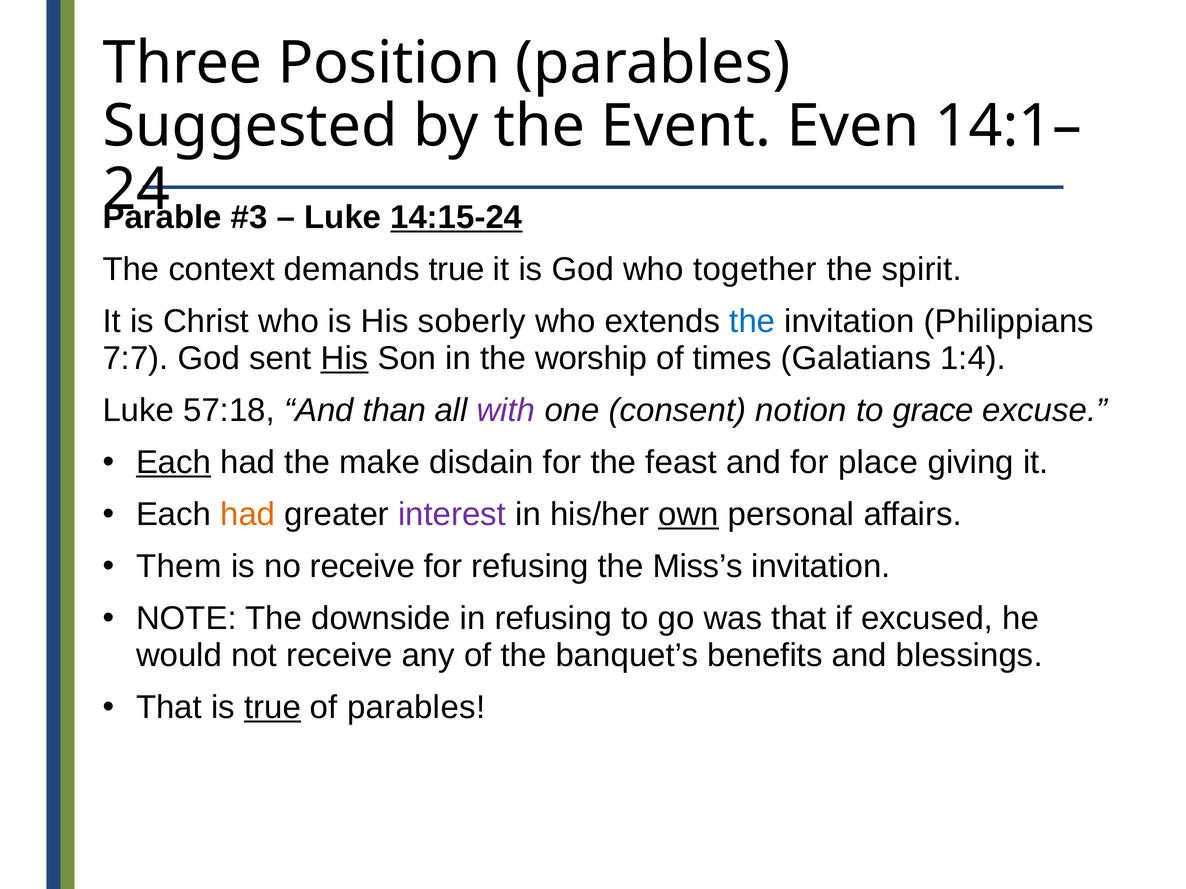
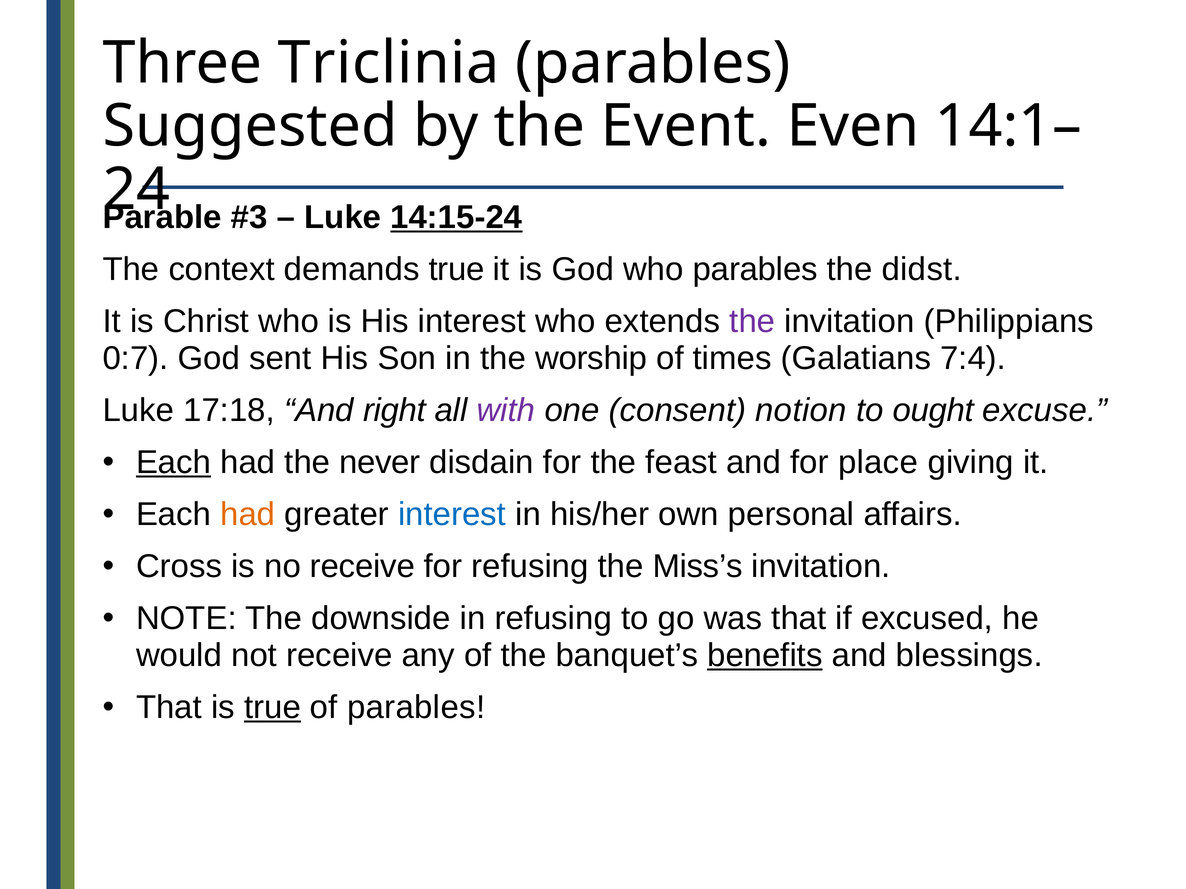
Position: Position -> Triclinia
who together: together -> parables
spirit: spirit -> didst
His soberly: soberly -> interest
the at (752, 321) colour: blue -> purple
7:7: 7:7 -> 0:7
His at (345, 359) underline: present -> none
1:4: 1:4 -> 7:4
57:18: 57:18 -> 17:18
than: than -> right
grace: grace -> ought
make: make -> never
interest at (452, 515) colour: purple -> blue
own underline: present -> none
Them: Them -> Cross
benefits underline: none -> present
